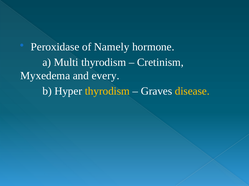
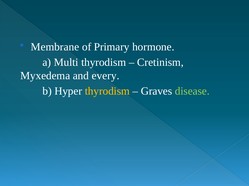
Peroxidase: Peroxidase -> Membrane
Namely: Namely -> Primary
disease colour: yellow -> light green
